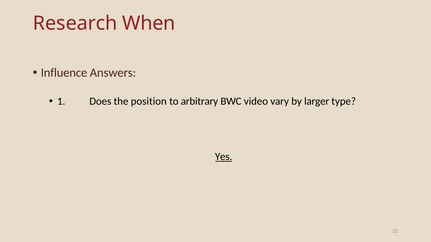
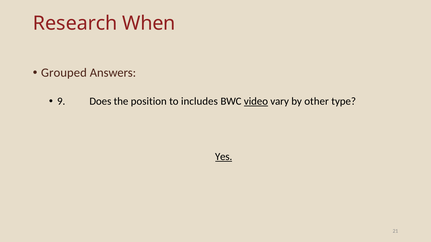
Influence: Influence -> Grouped
1: 1 -> 9
arbitrary: arbitrary -> includes
video underline: none -> present
larger: larger -> other
